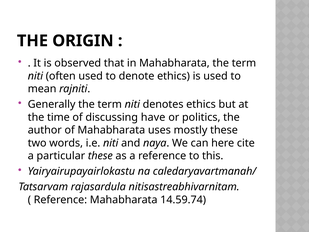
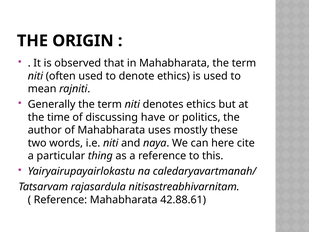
particular these: these -> thing
14.59.74: 14.59.74 -> 42.88.61
